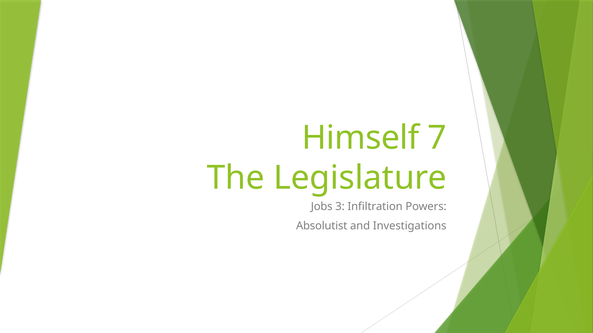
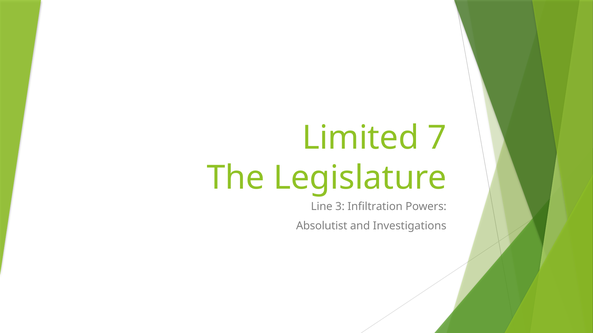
Himself: Himself -> Limited
Jobs: Jobs -> Line
